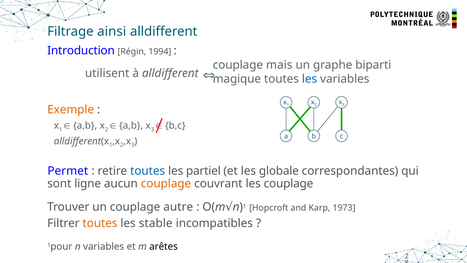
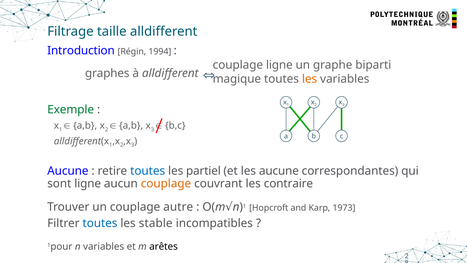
ainsi: ainsi -> taille
couplage mais: mais -> ligne
utilisent: utilisent -> graphes
les at (310, 79) colour: blue -> orange
Exemple colour: orange -> green
Permet at (68, 171): Permet -> Aucune
les globale: globale -> aucune
les couplage: couplage -> contraire
toutes at (100, 223) colour: orange -> blue
